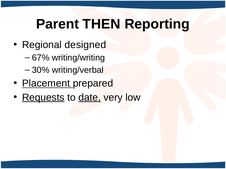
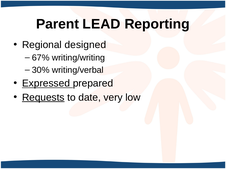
THEN: THEN -> LEAD
Placement: Placement -> Expressed
date underline: present -> none
